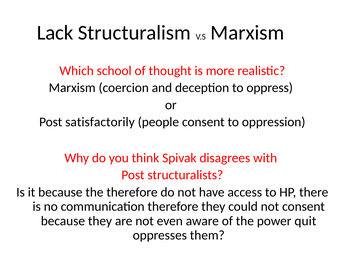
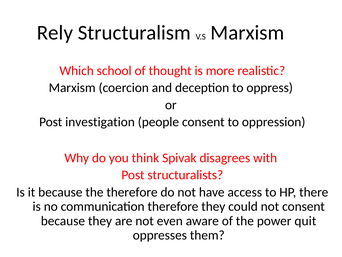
Lack: Lack -> Rely
satisfactorily: satisfactorily -> investigation
